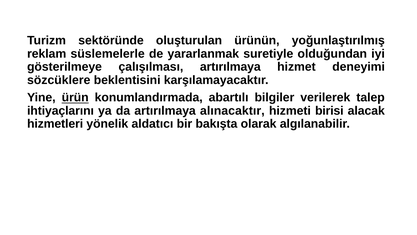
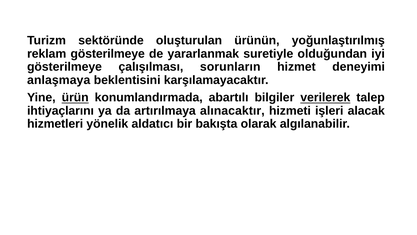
reklam süslemelerle: süslemelerle -> gösterilmeye
çalışılması artırılmaya: artırılmaya -> sorunların
sözcüklere: sözcüklere -> anlaşmaya
verilerek underline: none -> present
birisi: birisi -> işleri
